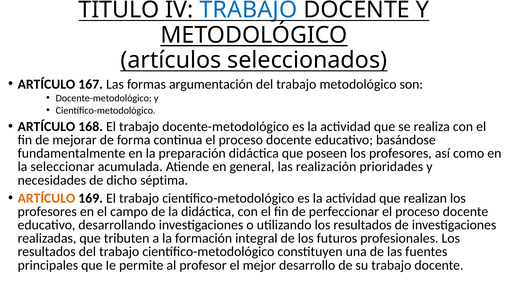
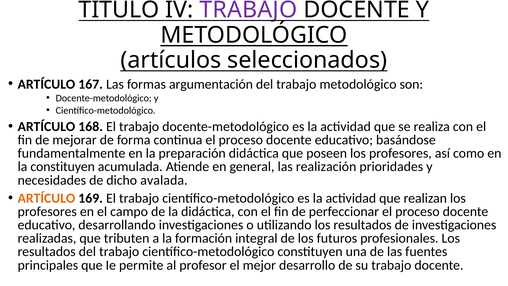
TRABAJO at (248, 10) colour: blue -> purple
la seleccionar: seleccionar -> constituyen
séptima: séptima -> avalada
